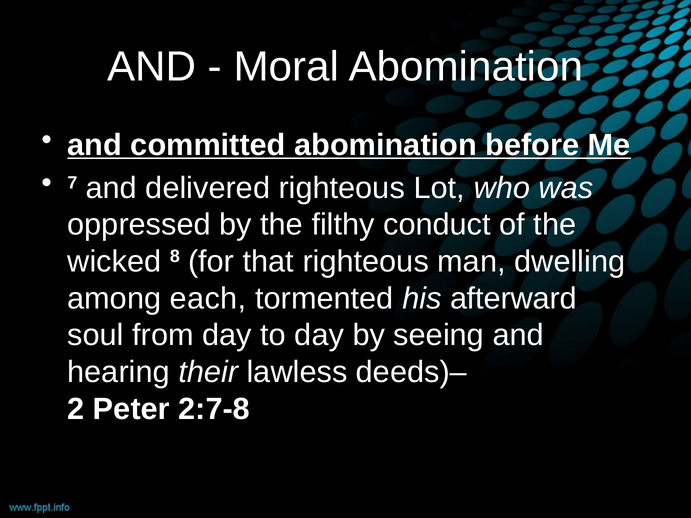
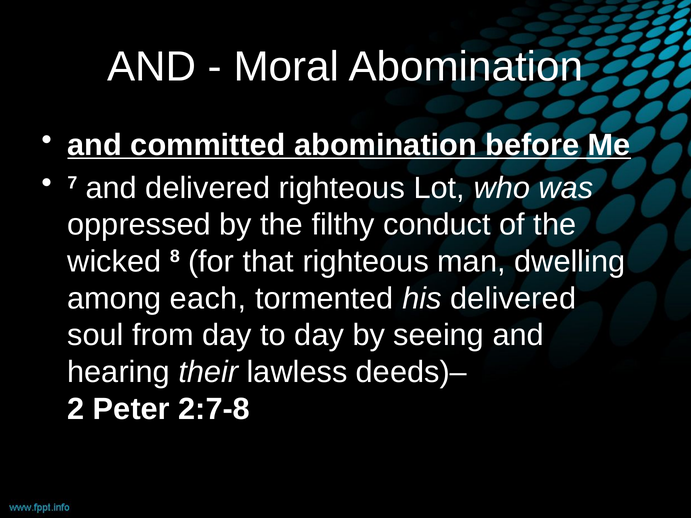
his afterward: afterward -> delivered
